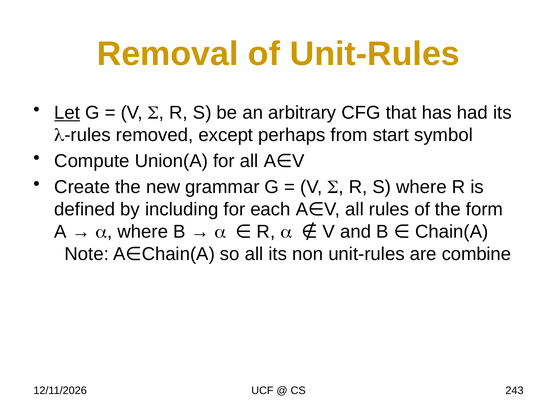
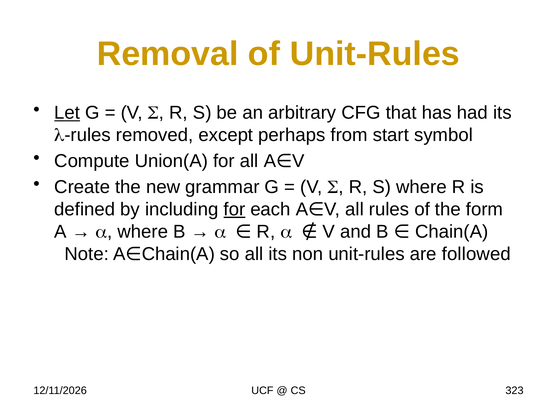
for at (234, 209) underline: none -> present
combine: combine -> followed
243: 243 -> 323
